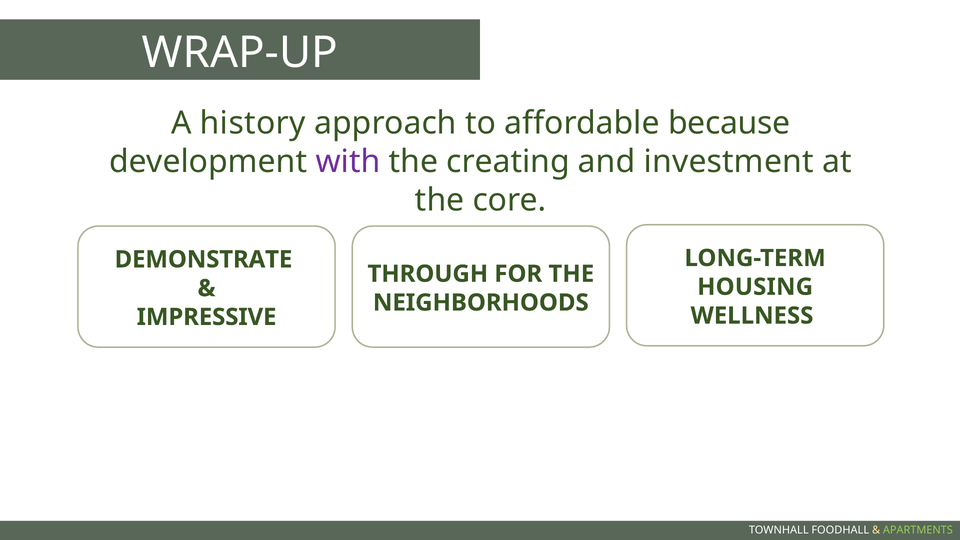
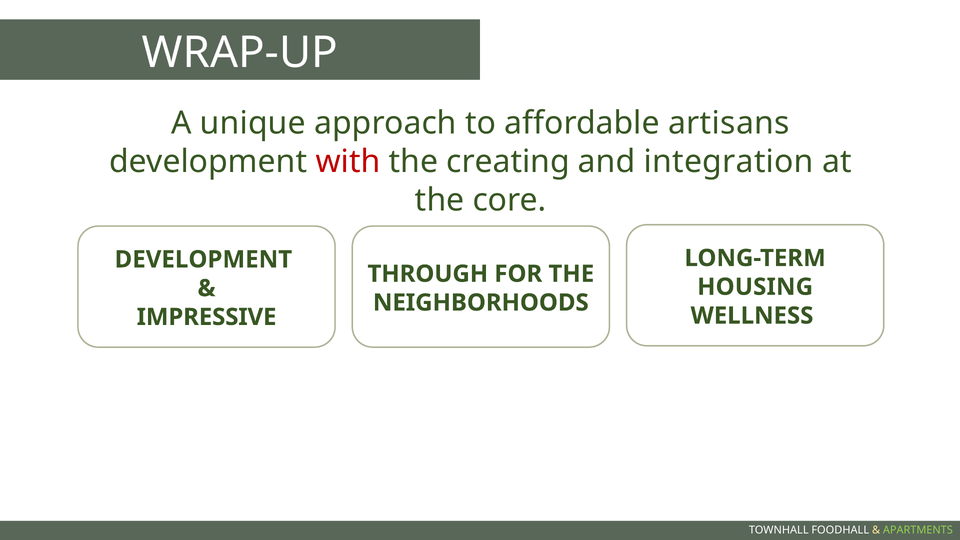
history: history -> unique
because: because -> artisans
with colour: purple -> red
investment: investment -> integration
DEMONSTRATE at (203, 259): DEMONSTRATE -> DEVELOPMENT
